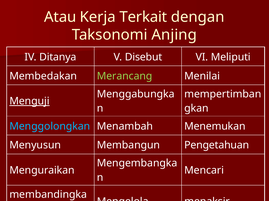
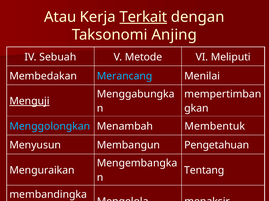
Terkait underline: none -> present
Ditanya: Ditanya -> Sebuah
Disebut: Disebut -> Metode
Merancang colour: light green -> light blue
Menemukan: Menemukan -> Membentuk
Mencari: Mencari -> Tentang
